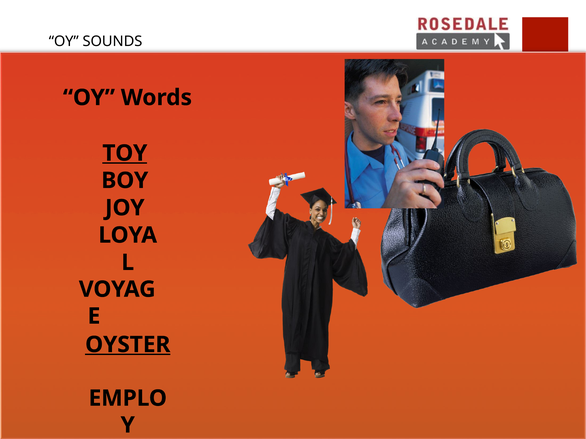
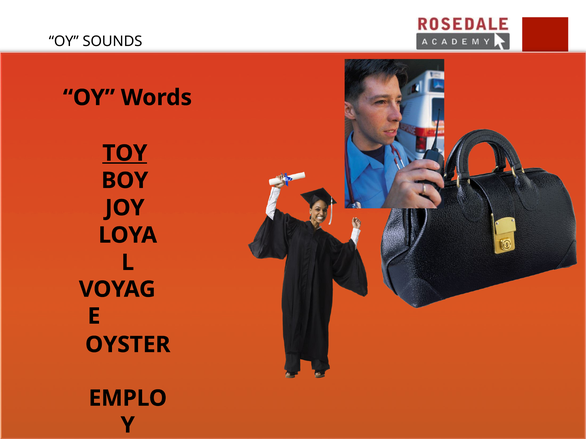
OYSTER underline: present -> none
